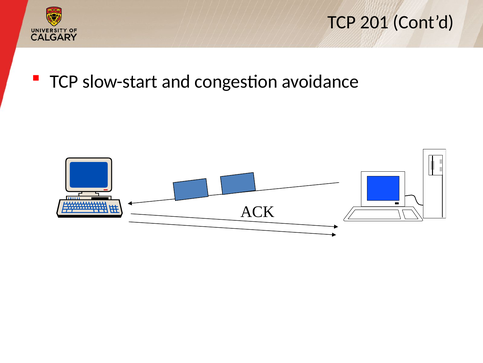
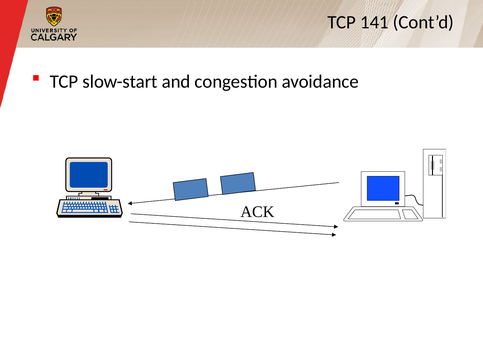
201: 201 -> 141
